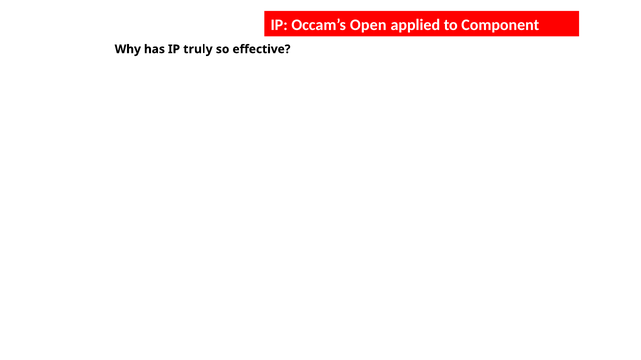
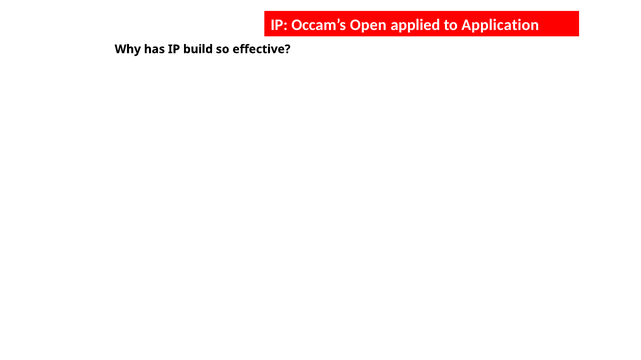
Component: Component -> Application
truly: truly -> build
